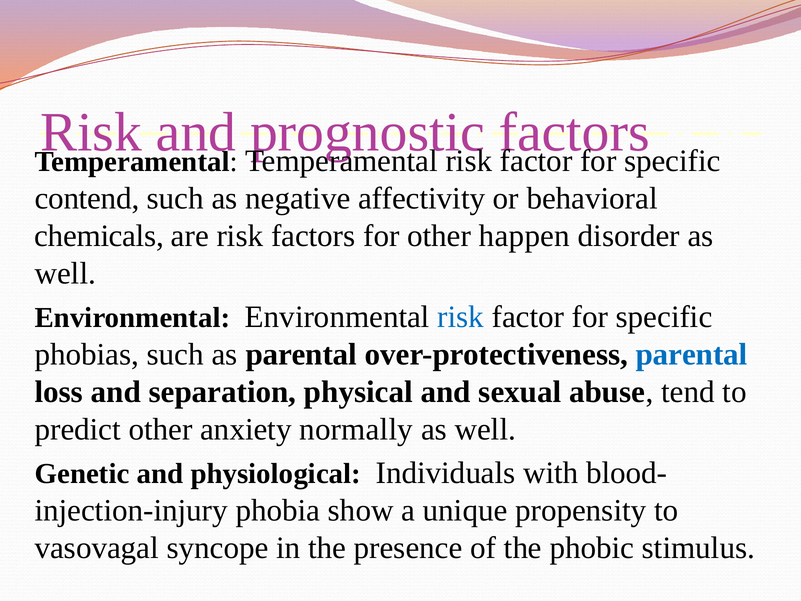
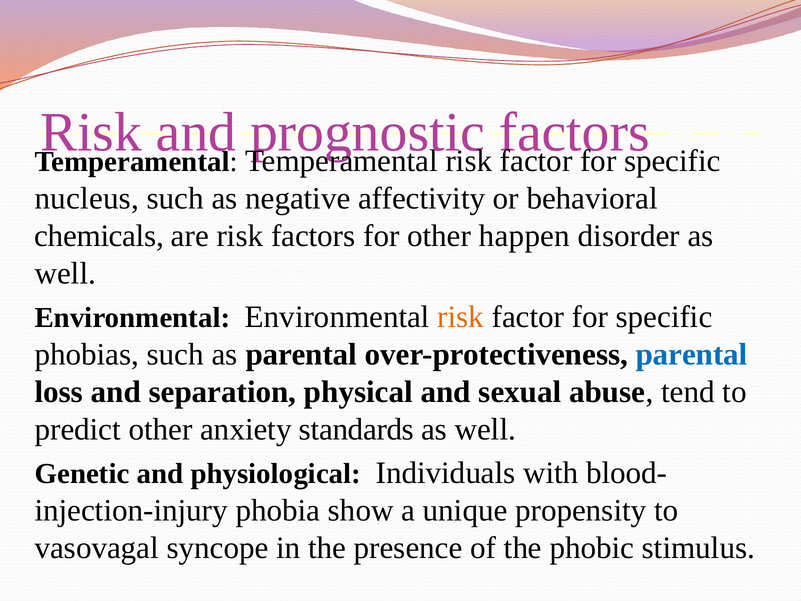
contend: contend -> nucleus
risk at (461, 317) colour: blue -> orange
normally: normally -> standards
